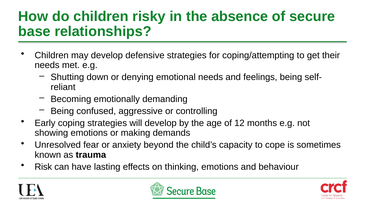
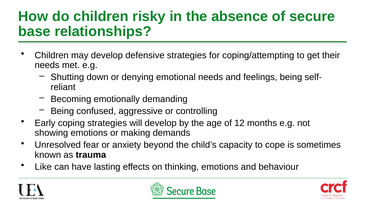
Risk: Risk -> Like
